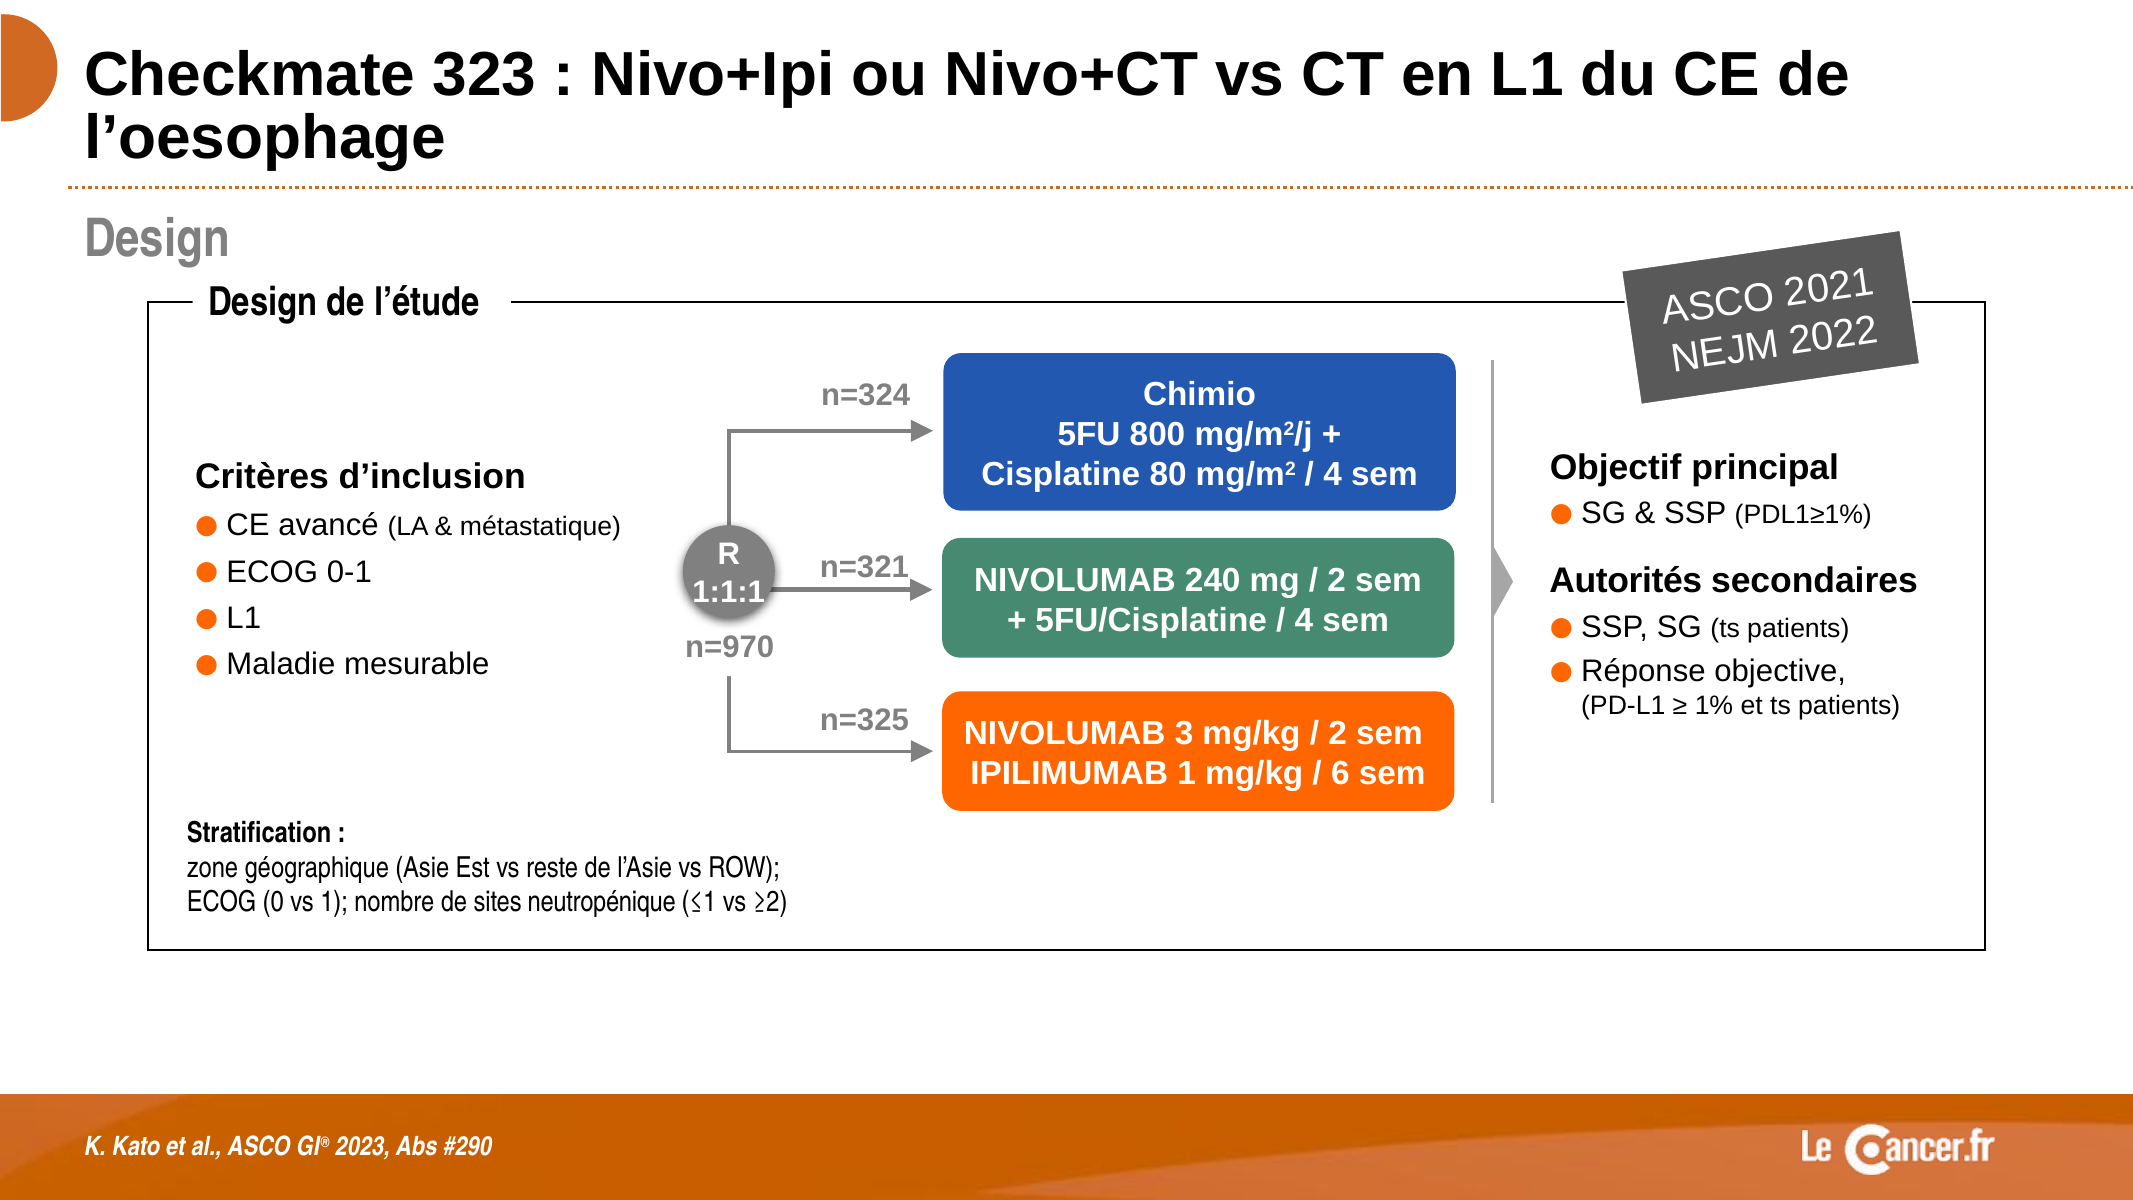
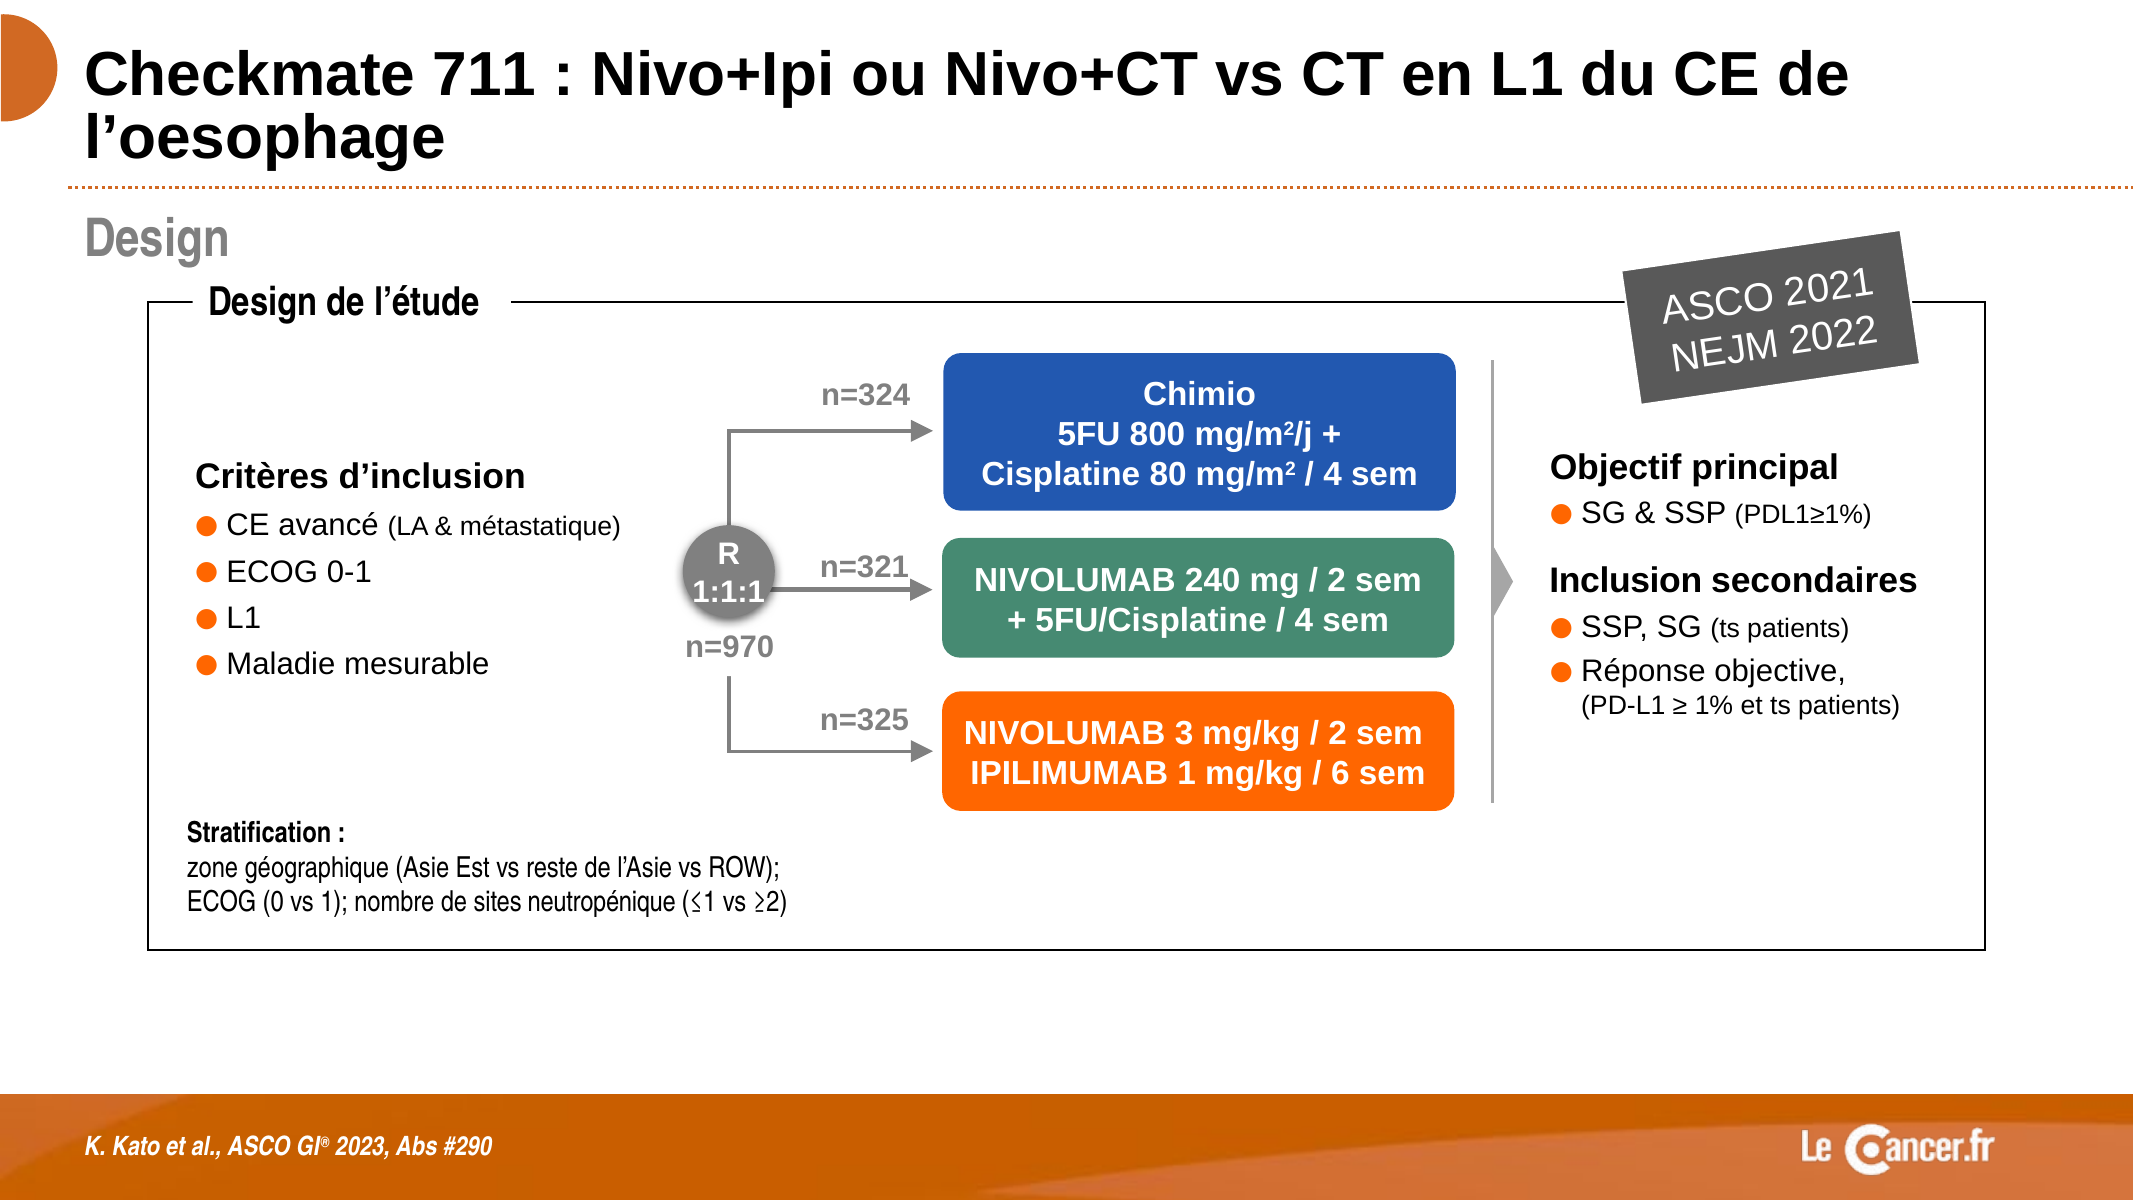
323: 323 -> 711
Autorités: Autorités -> Inclusion
